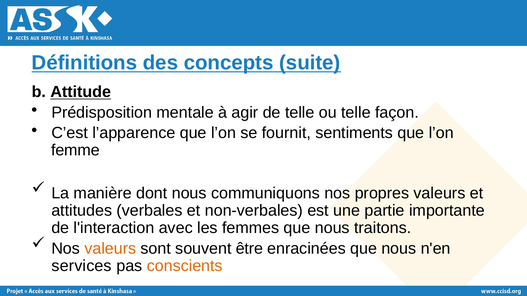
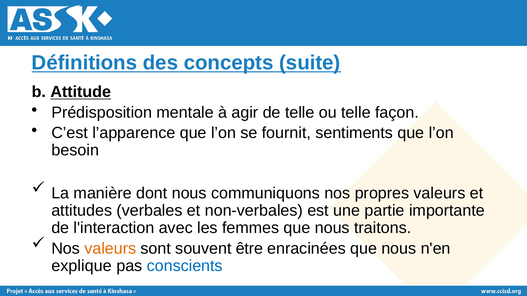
femme: femme -> besoin
services: services -> explique
conscients colour: orange -> blue
